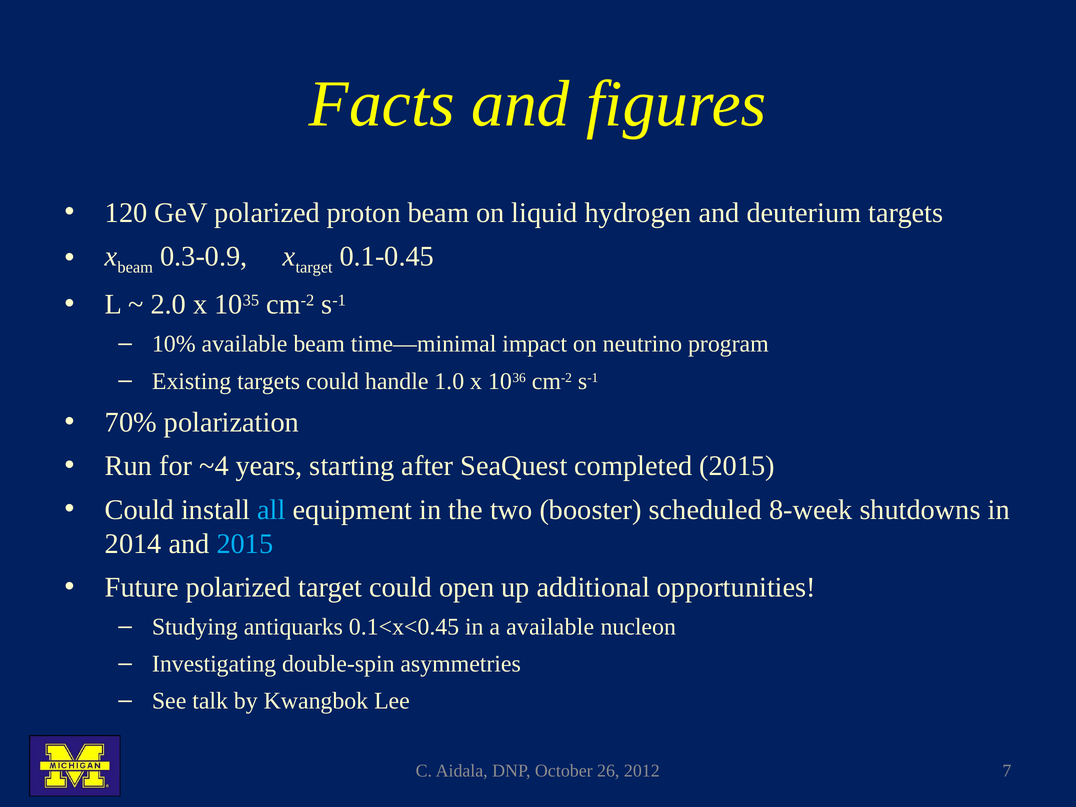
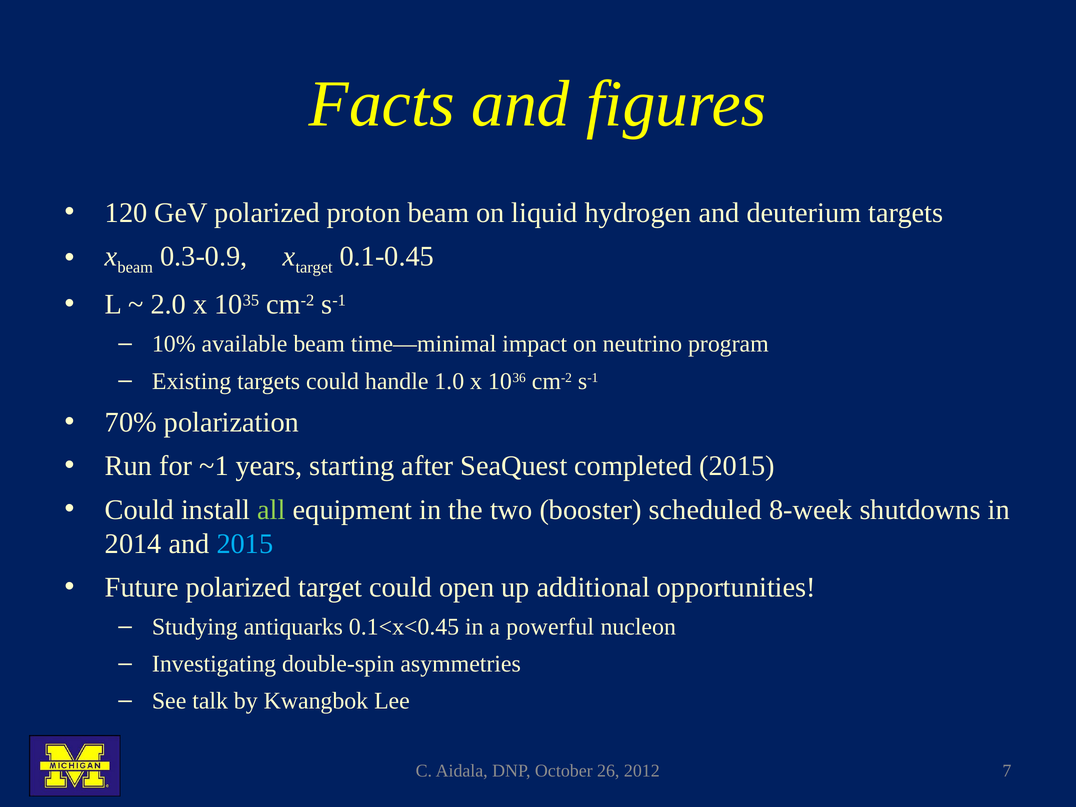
~4: ~4 -> ~1
all colour: light blue -> light green
a available: available -> powerful
